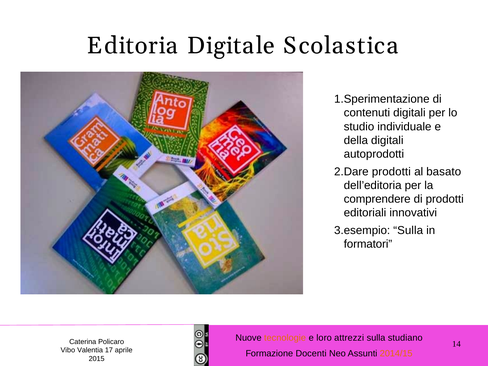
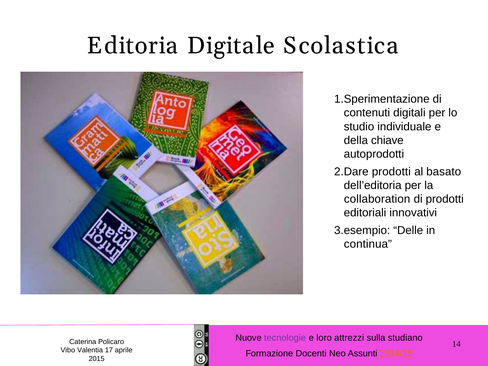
della digitali: digitali -> chiave
comprendere: comprendere -> collaboration
Sulla at (408, 230): Sulla -> Delle
formatori: formatori -> continua
tecnologie colour: orange -> purple
